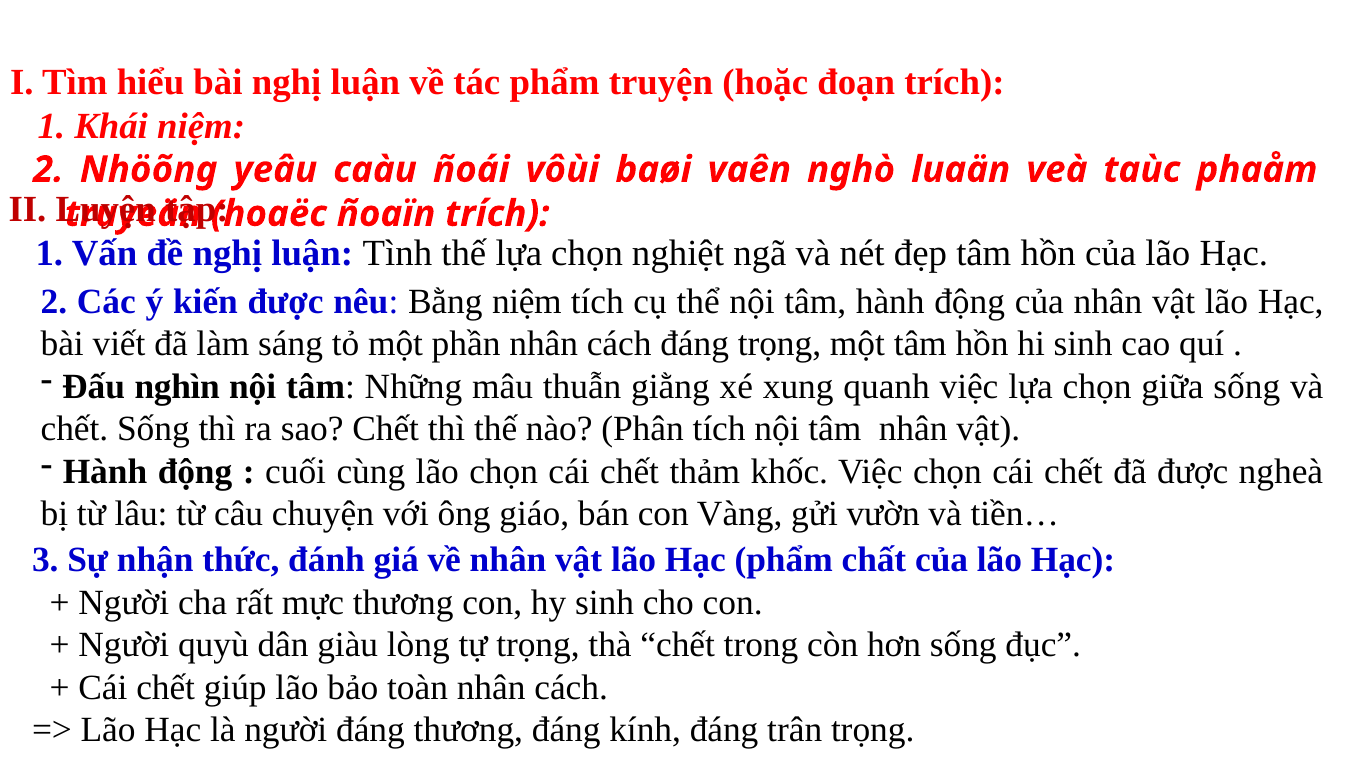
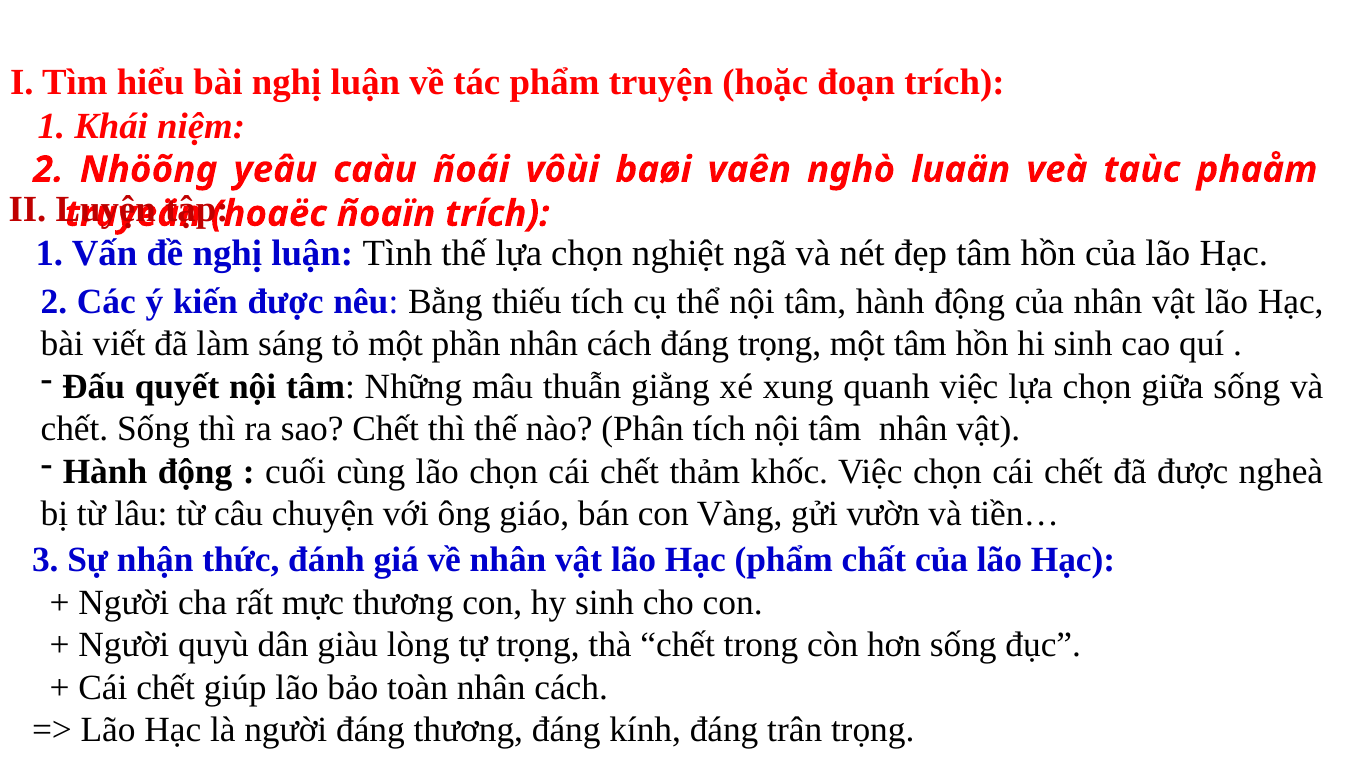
Bằng niệm: niệm -> thiếu
nghìn: nghìn -> quyết
